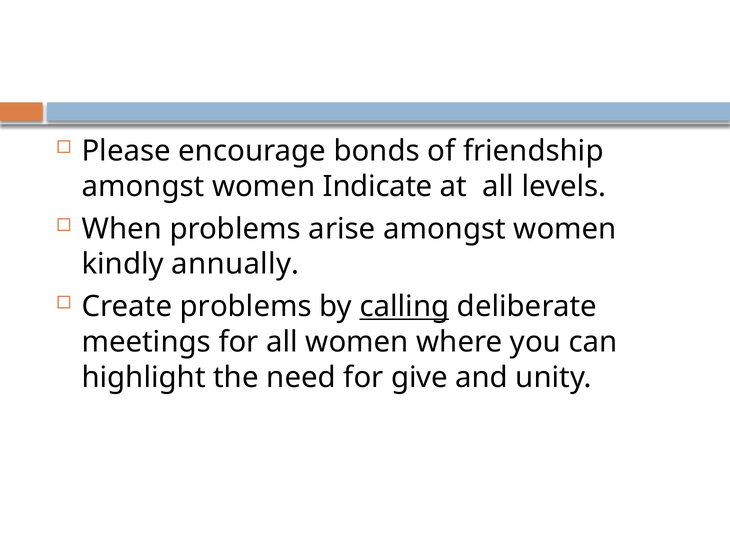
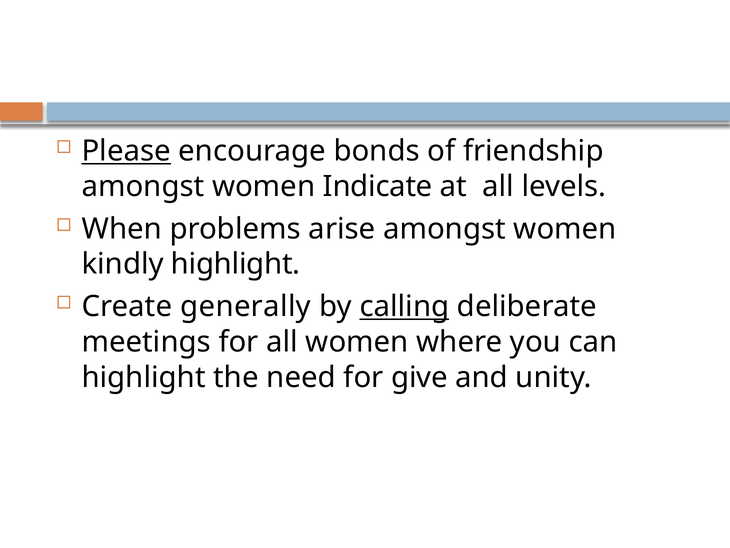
Please underline: none -> present
kindly annually: annually -> highlight
Create problems: problems -> generally
